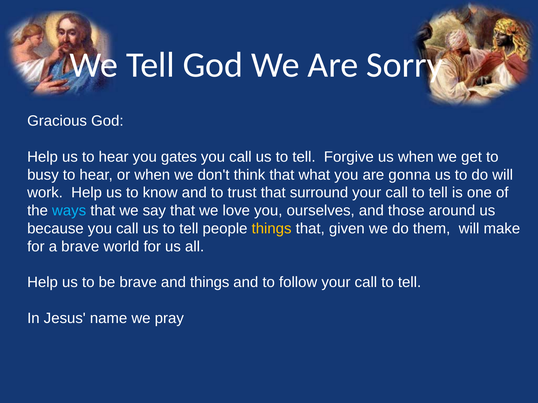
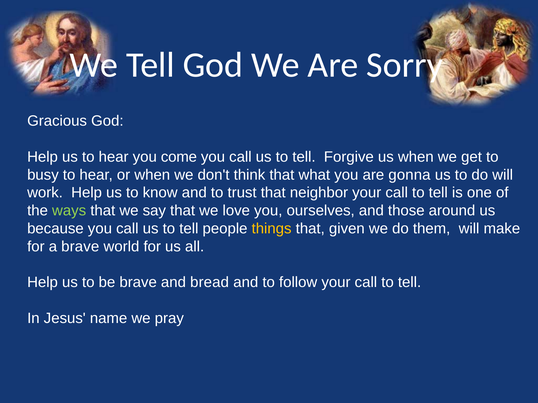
gates: gates -> come
surround: surround -> neighbor
ways colour: light blue -> light green
and things: things -> bread
